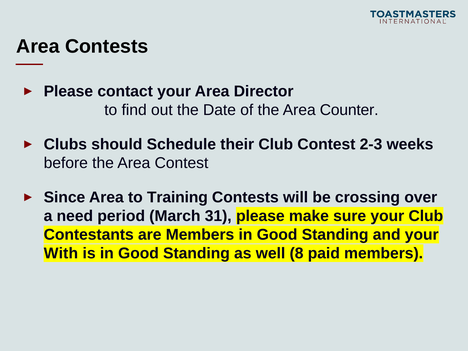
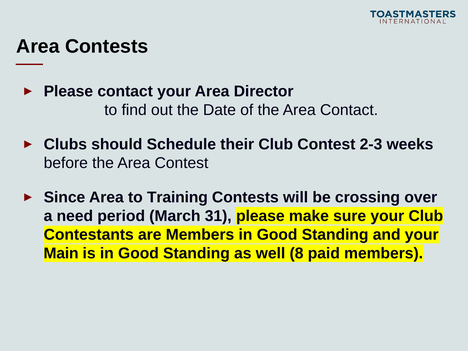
Area Counter: Counter -> Contact
With: With -> Main
